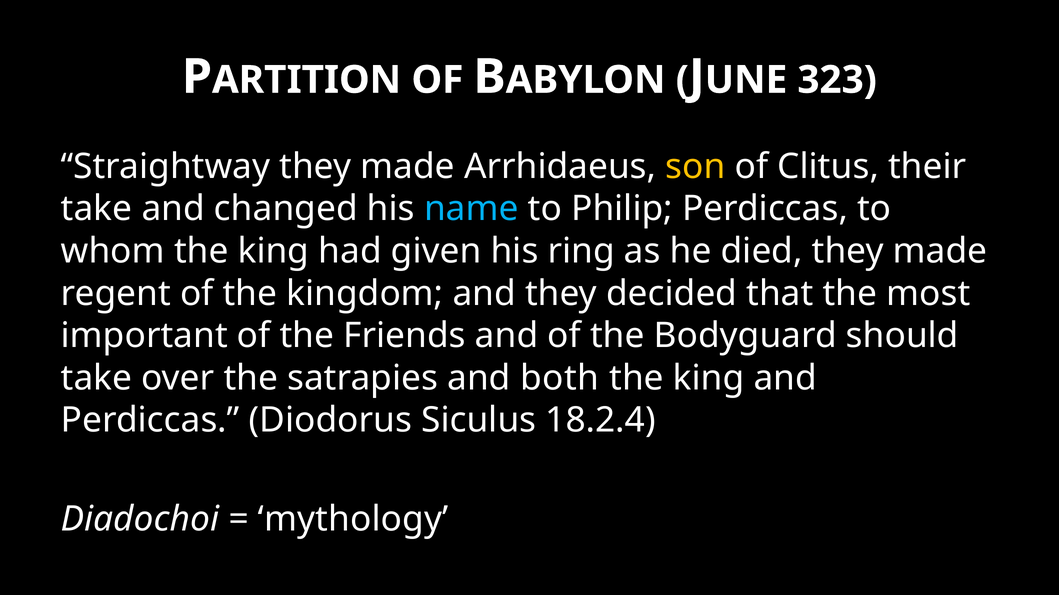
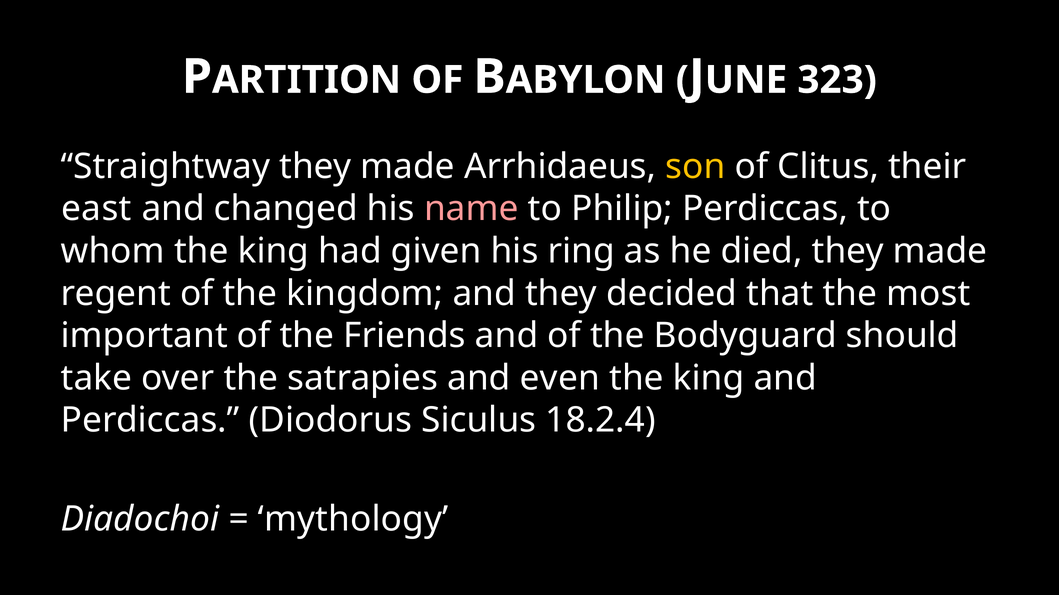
take at (97, 209): take -> east
name colour: light blue -> pink
both: both -> even
